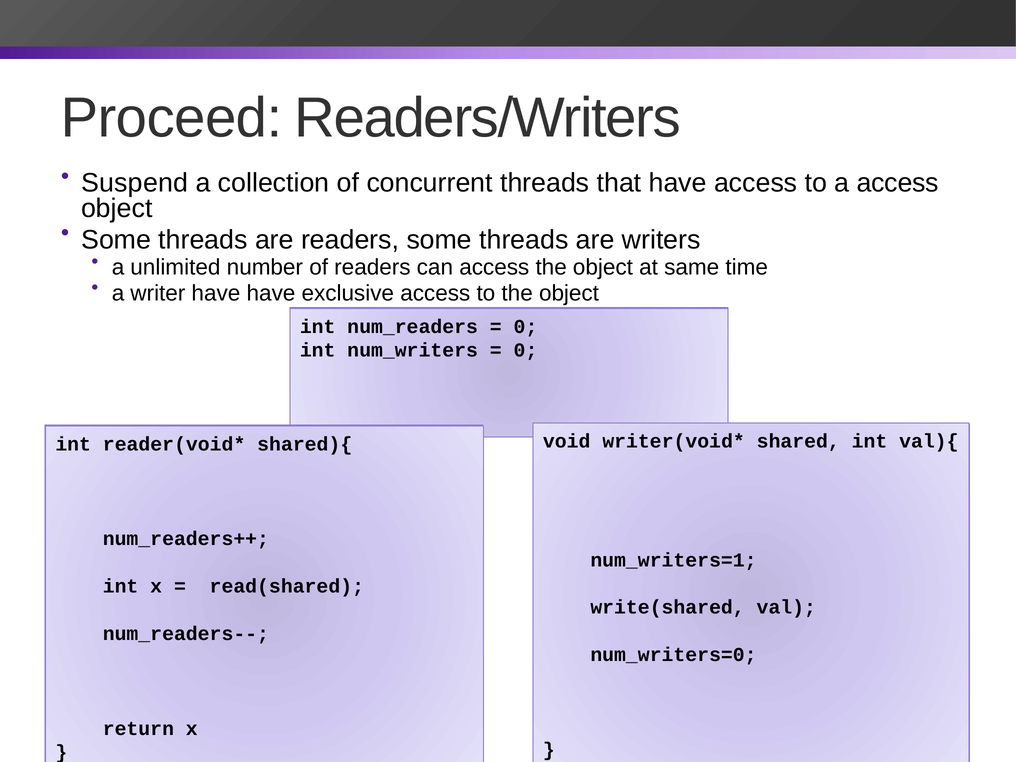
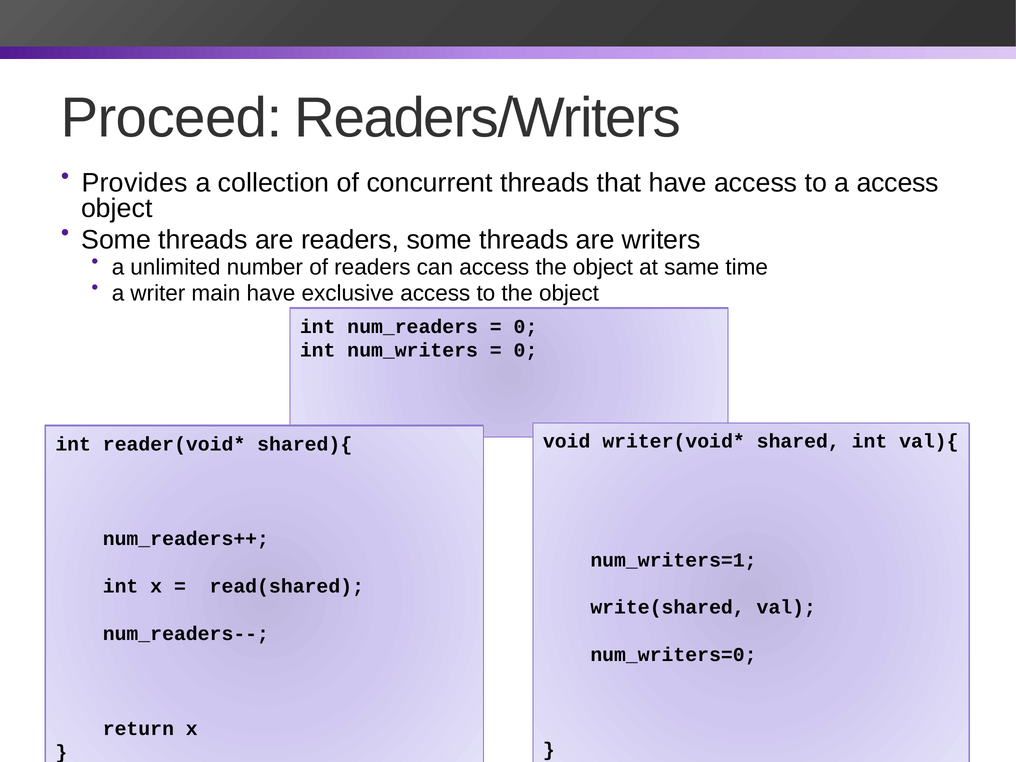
Suspend: Suspend -> Provides
writer have: have -> main
